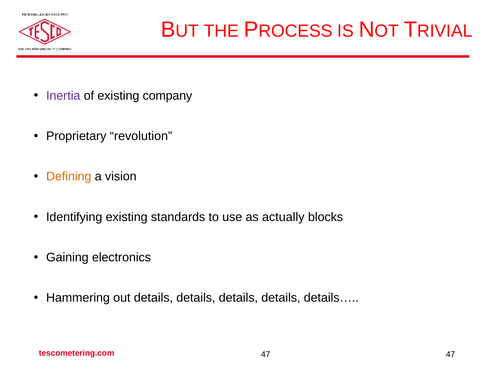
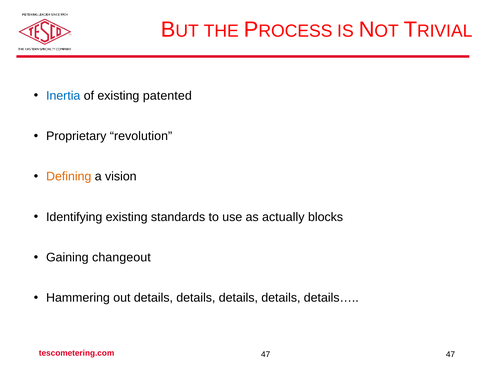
Inertia colour: purple -> blue
company: company -> patented
electronics: electronics -> changeout
